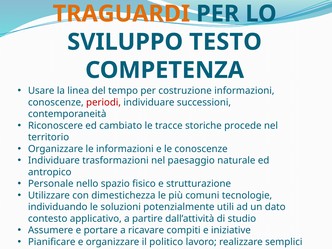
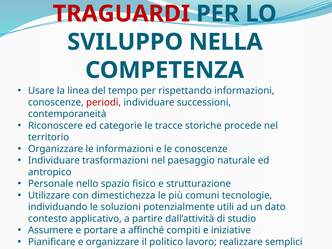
TRAGUARDI colour: orange -> red
TESTO: TESTO -> NELLA
costruzione: costruzione -> rispettando
cambiato: cambiato -> categorie
ricavare: ricavare -> affinché
